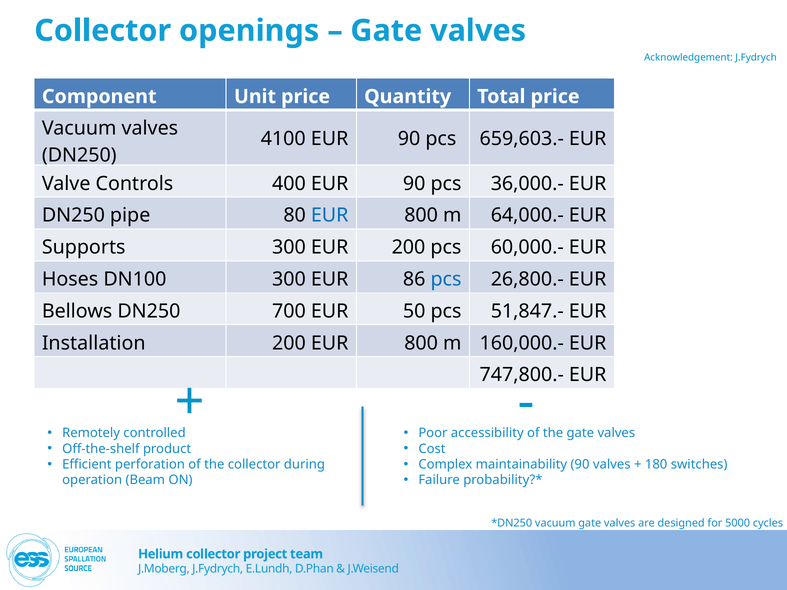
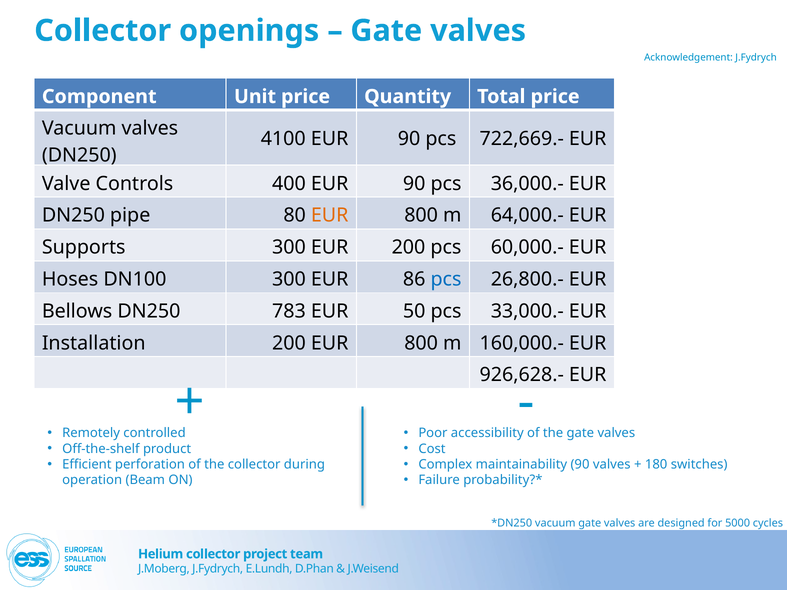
659,603.-: 659,603.- -> 722,669.-
EUR at (330, 216) colour: blue -> orange
700: 700 -> 783
51,847.-: 51,847.- -> 33,000.-
747,800.-: 747,800.- -> 926,628.-
